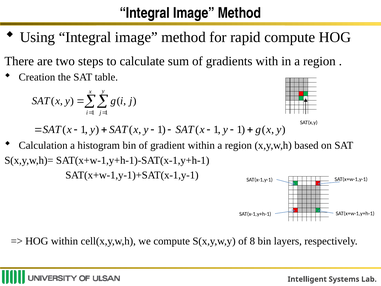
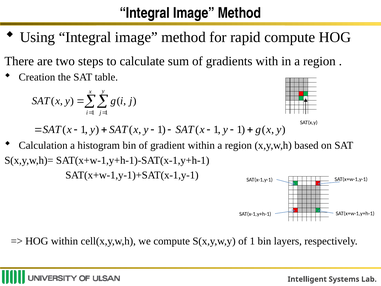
of 8: 8 -> 1
